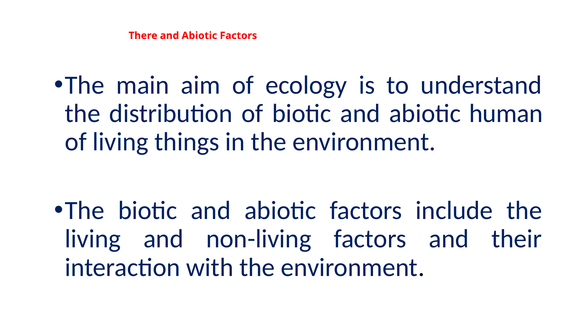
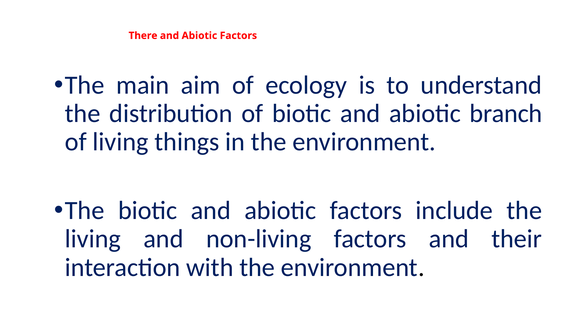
human: human -> branch
